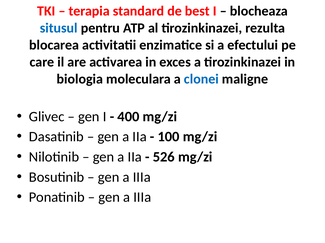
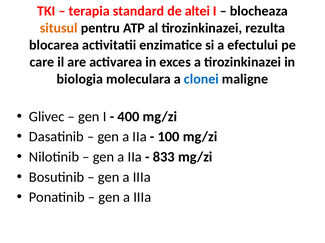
best: best -> altei
situsul colour: blue -> orange
526: 526 -> 833
